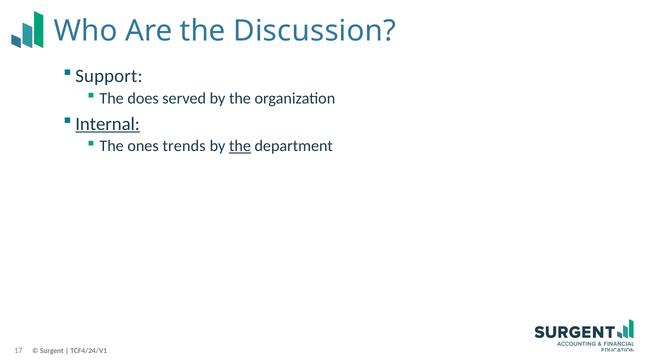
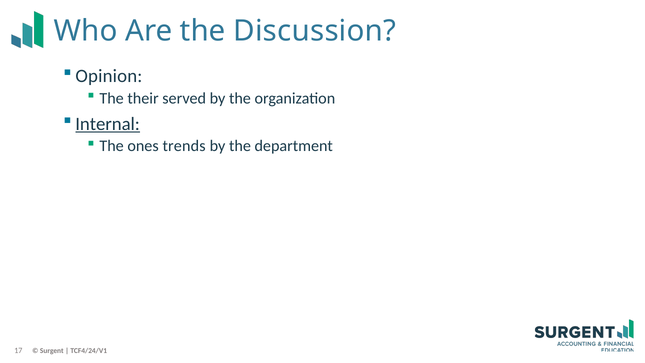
Support: Support -> Opinion
does: does -> their
the at (240, 146) underline: present -> none
